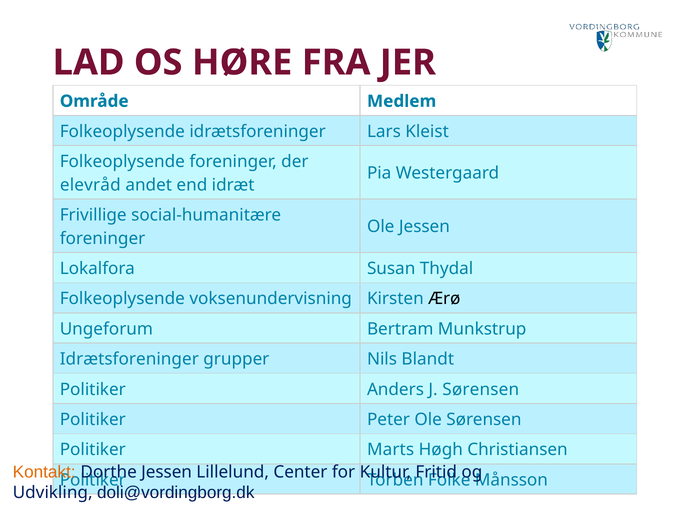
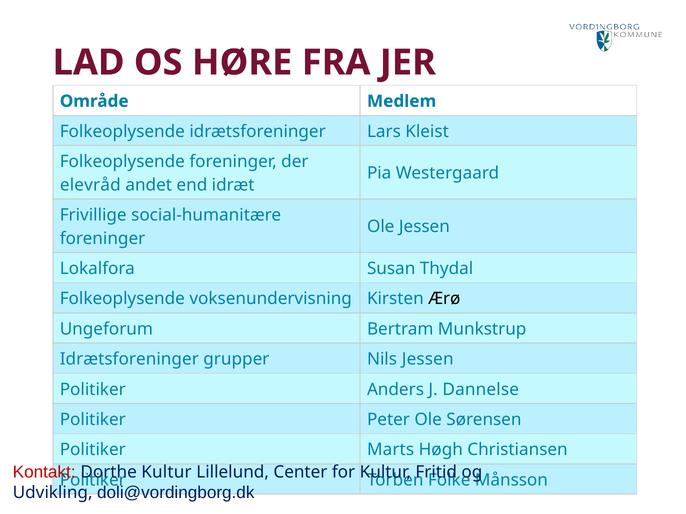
Nils Blandt: Blandt -> Jessen
J Sørensen: Sørensen -> Dannelse
Kontakt colour: orange -> red
Jessen at (167, 473): Jessen -> Kultur
